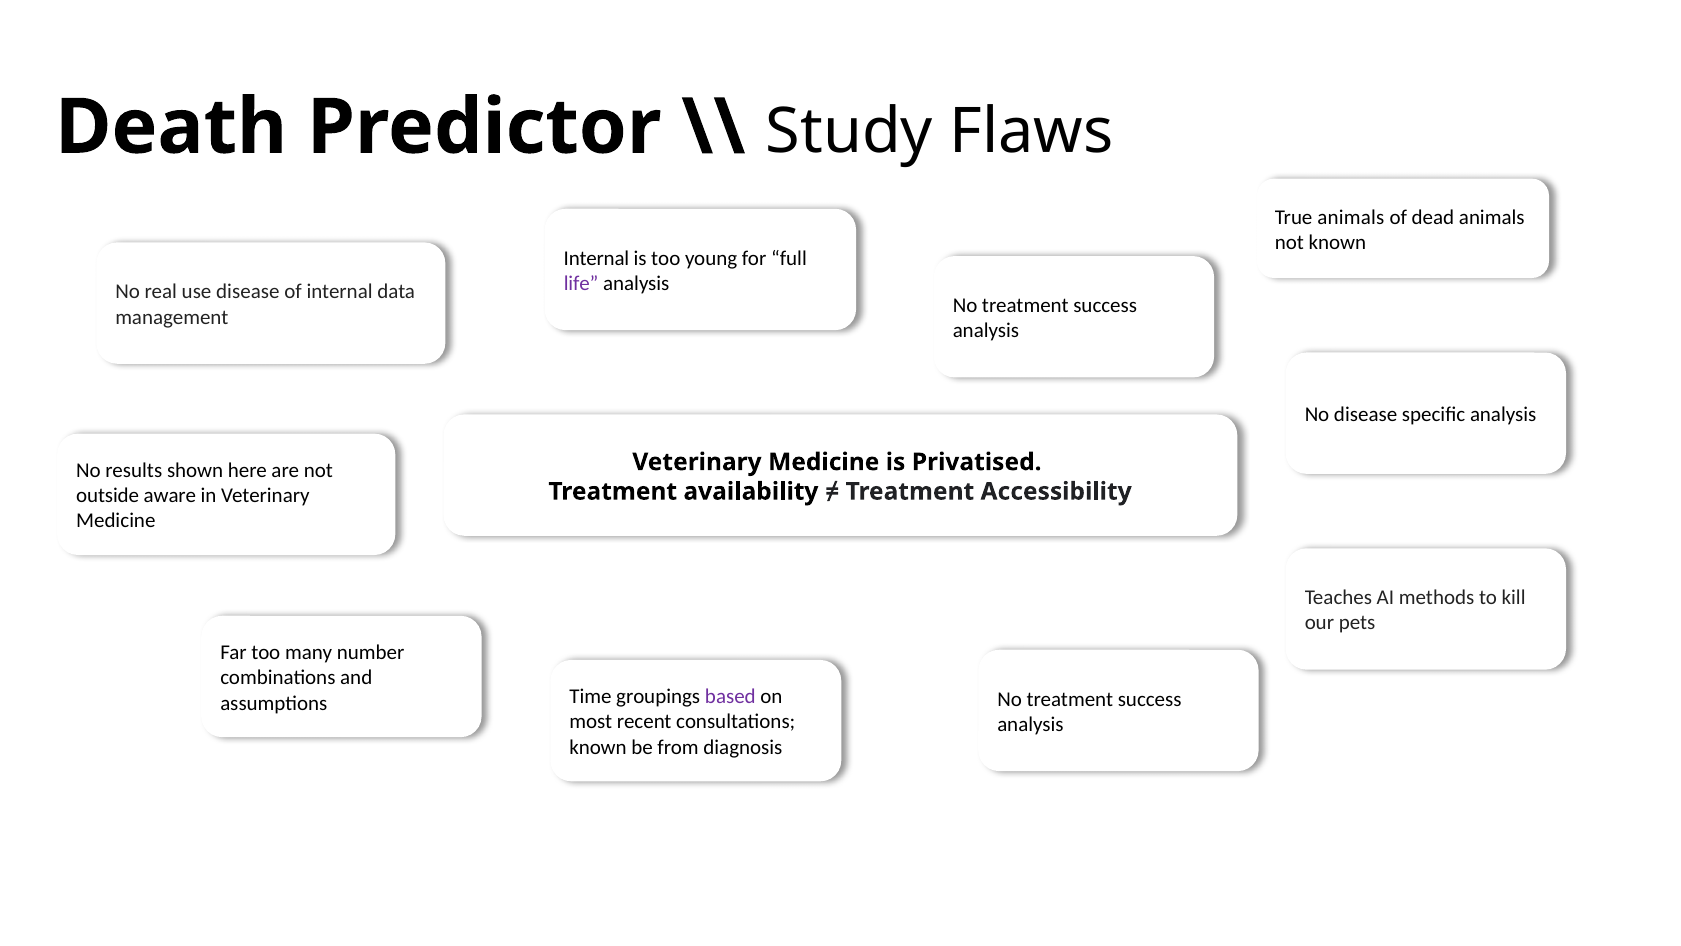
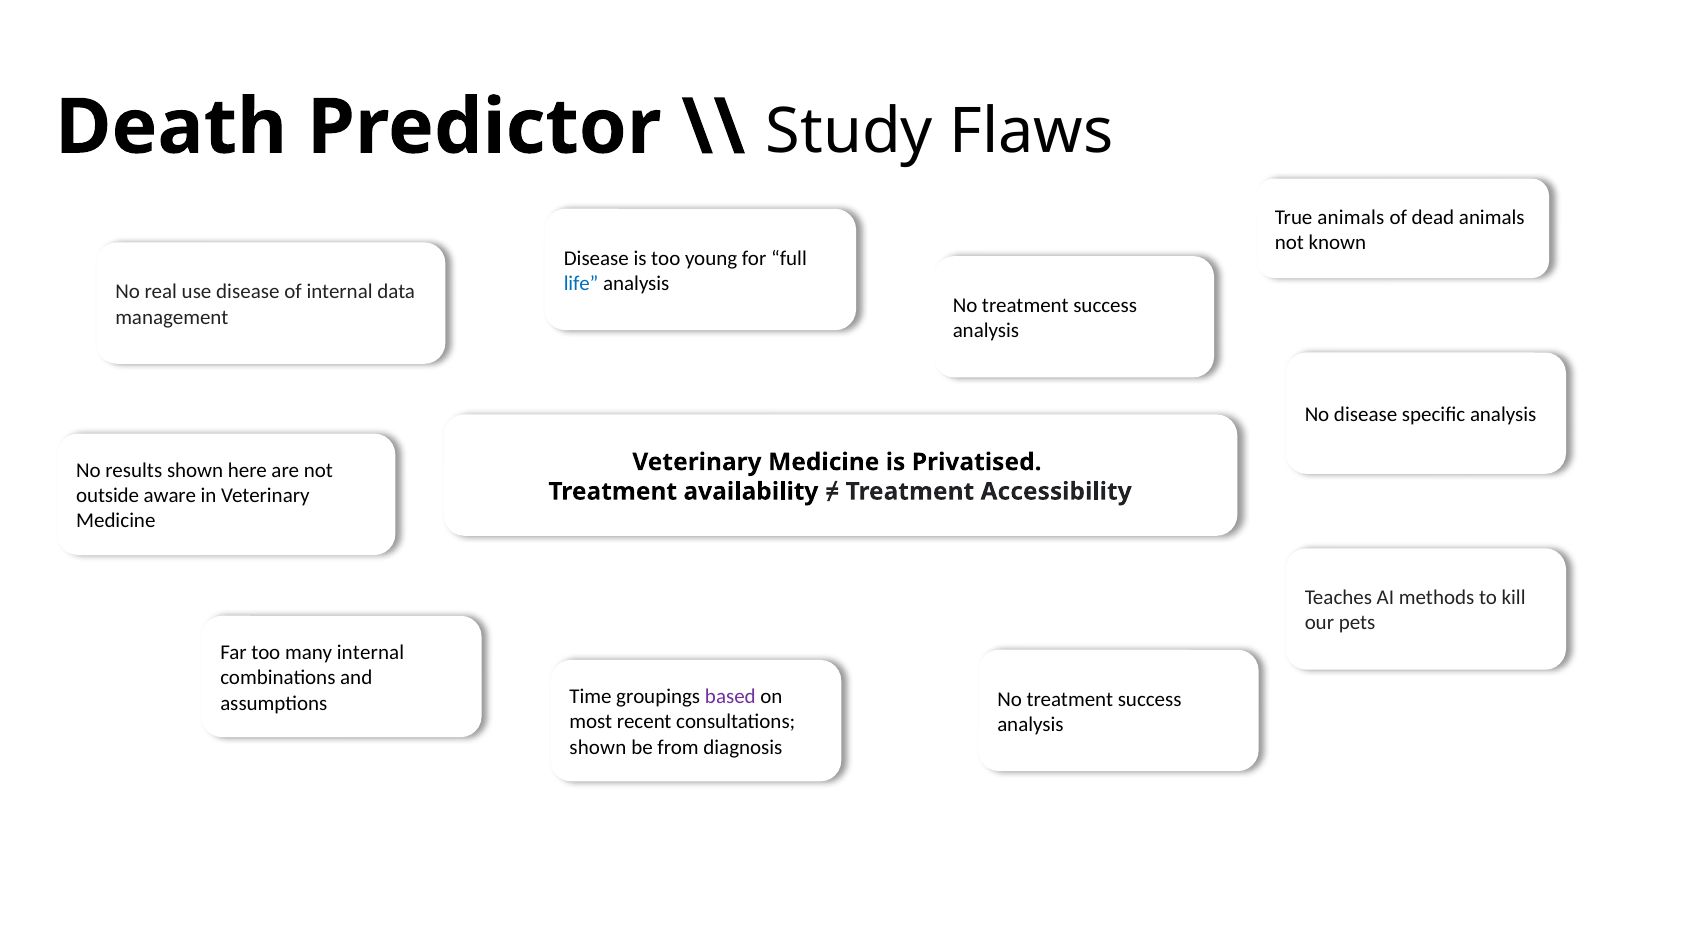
Internal at (596, 258): Internal -> Disease
life colour: purple -> blue
many number: number -> internal
known at (598, 747): known -> shown
